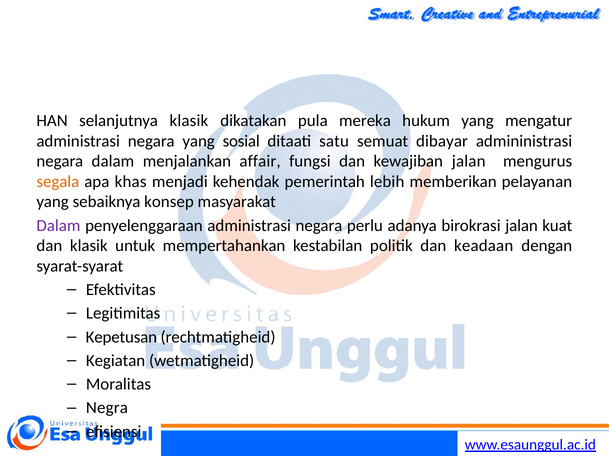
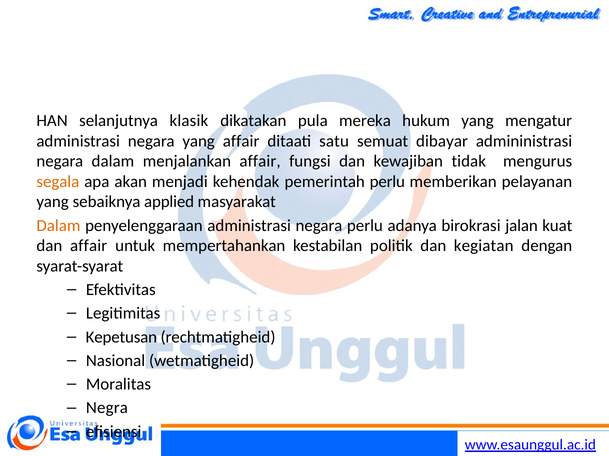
yang sosial: sosial -> affair
kewajiban jalan: jalan -> tidak
khas: khas -> akan
pemerintah lebih: lebih -> perlu
konsep: konsep -> applied
Dalam at (58, 226) colour: purple -> orange
dan klasik: klasik -> affair
keadaan: keadaan -> kegiatan
Kegiatan: Kegiatan -> Nasional
